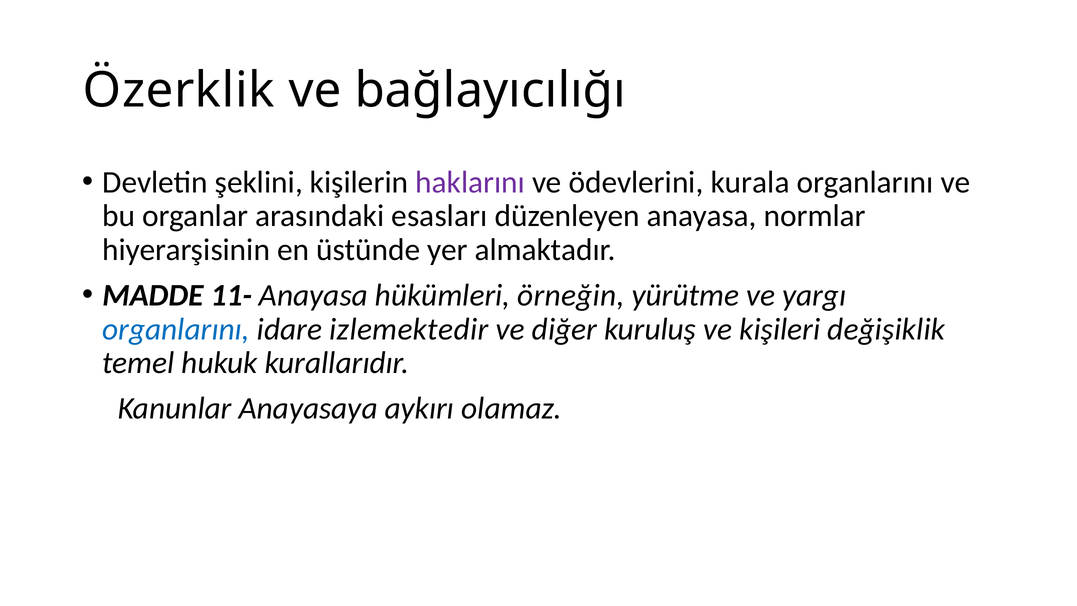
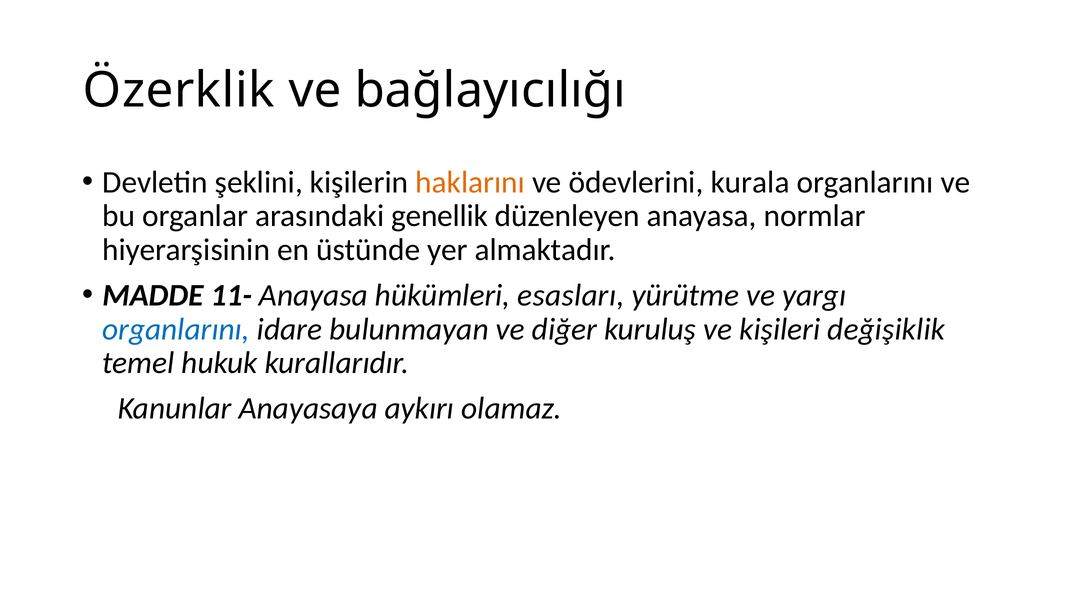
haklarını colour: purple -> orange
esasları: esasları -> genellik
örneğin: örneğin -> esasları
izlemektedir: izlemektedir -> bulunmayan
